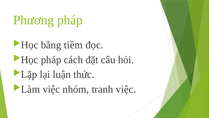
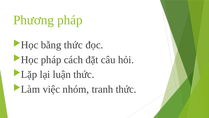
bằng tiềm: tiềm -> thức
tranh việc: việc -> thức
